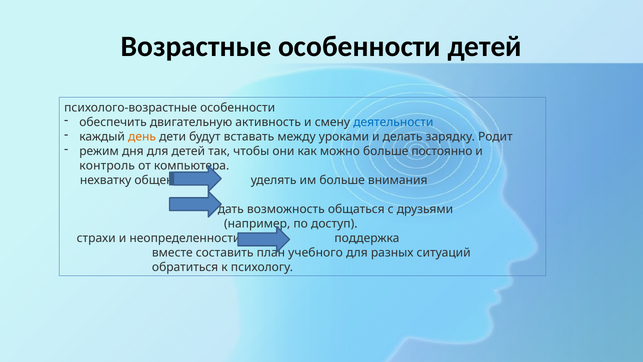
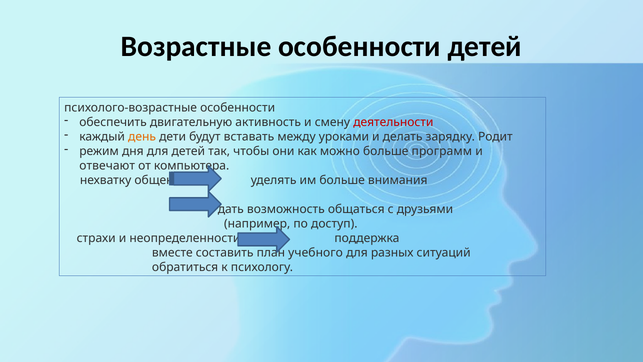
деятельности colour: blue -> red
постоянно: постоянно -> программ
контроль: контроль -> отвечают
